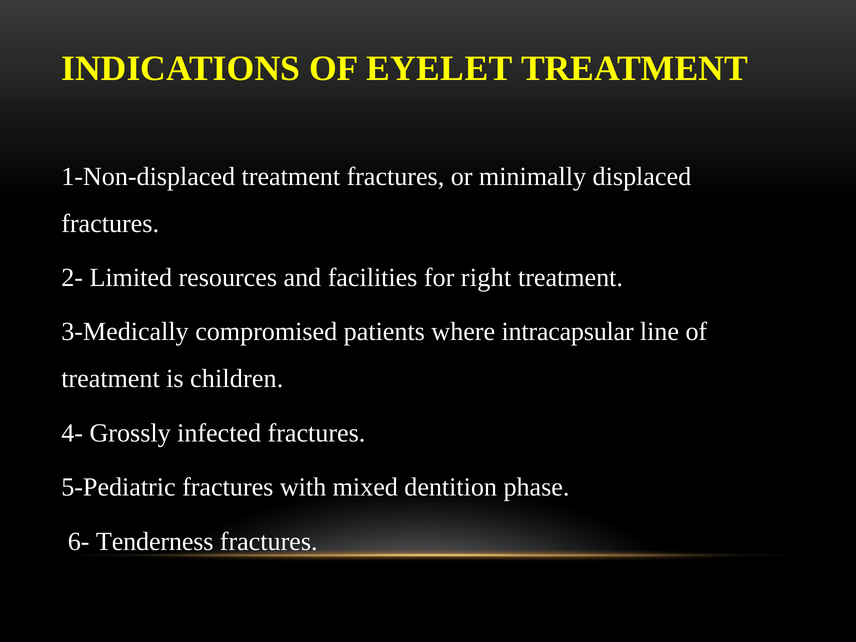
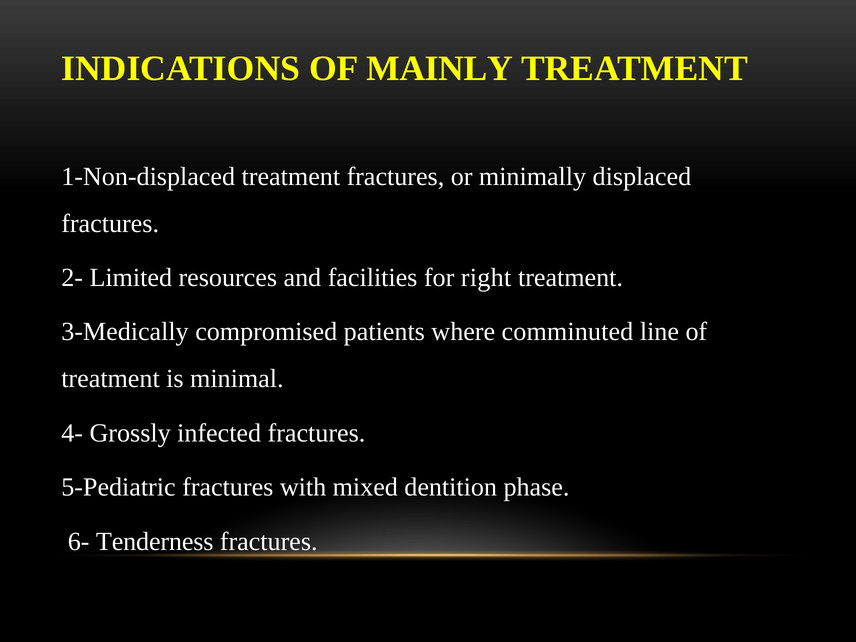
EYELET: EYELET -> MAINLY
intracapsular: intracapsular -> comminuted
children: children -> minimal
